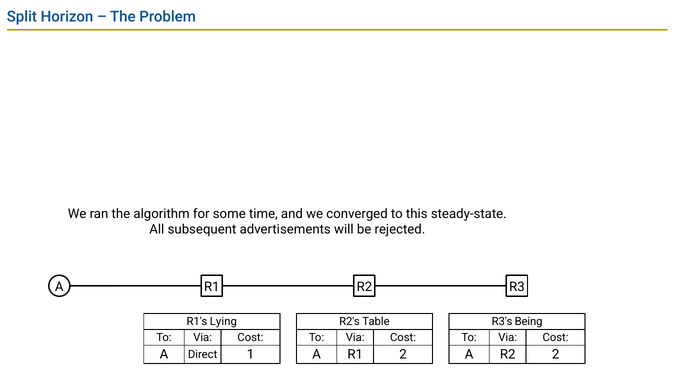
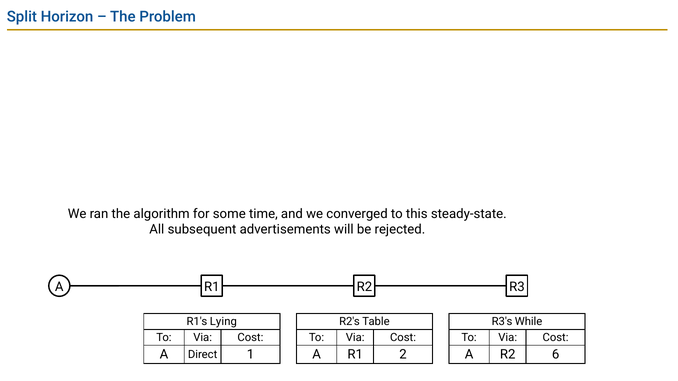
Being: Being -> While
R2 2: 2 -> 6
